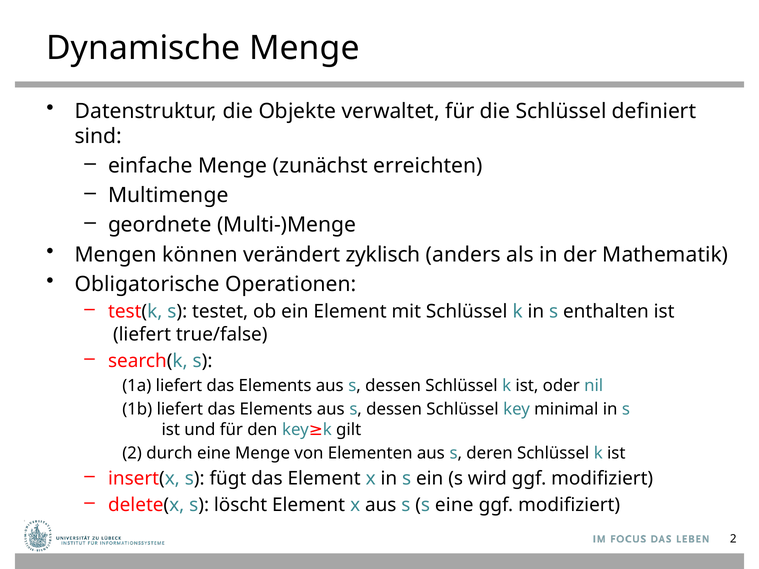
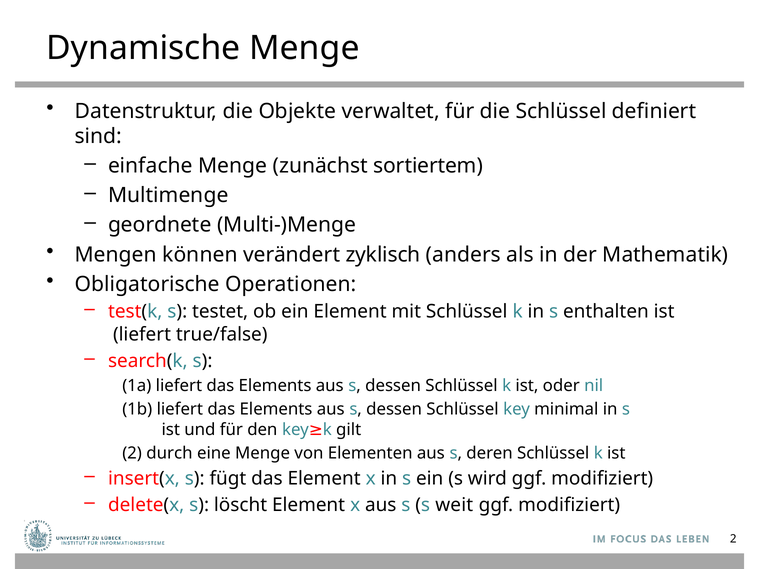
erreichten: erreichten -> sortiertem
s eine: eine -> weit
